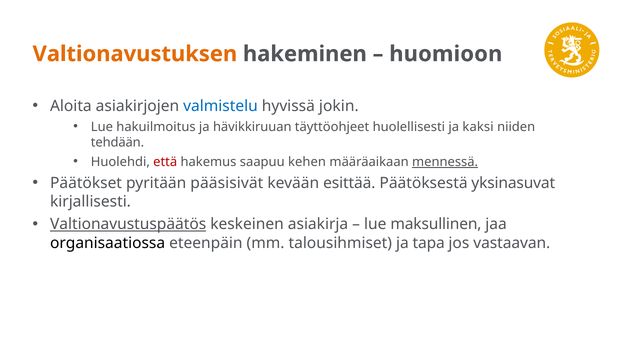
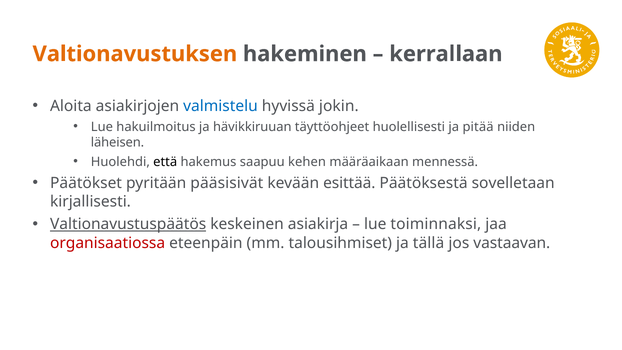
huomioon: huomioon -> kerrallaan
kaksi: kaksi -> pitää
tehdään: tehdään -> läheisen
että colour: red -> black
mennessä underline: present -> none
yksinasuvat: yksinasuvat -> sovelletaan
maksullinen: maksullinen -> toiminnaksi
organisaatiossa colour: black -> red
tapa: tapa -> tällä
